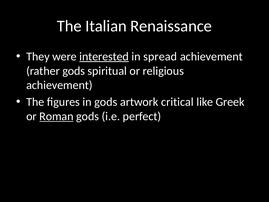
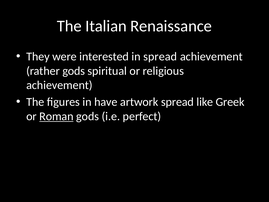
interested underline: present -> none
in gods: gods -> have
artwork critical: critical -> spread
